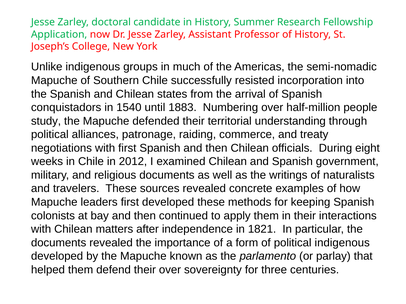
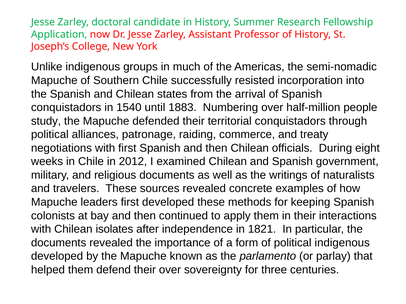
territorial understanding: understanding -> conquistadors
matters: matters -> isolates
